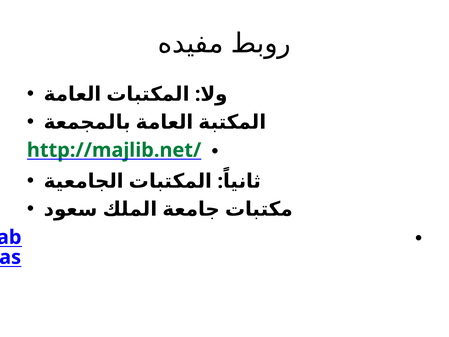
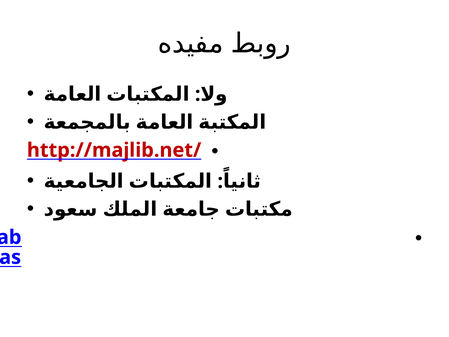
http://majlib.net/ colour: green -> red
